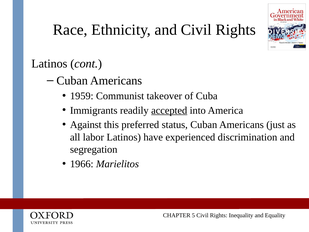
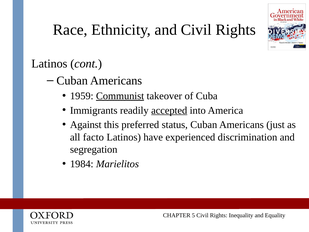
Communist underline: none -> present
labor: labor -> facto
1966: 1966 -> 1984
